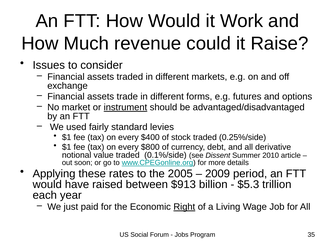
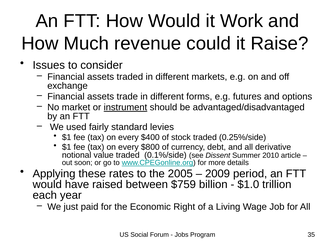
$913: $913 -> $759
$5.3: $5.3 -> $1.0
Right underline: present -> none
